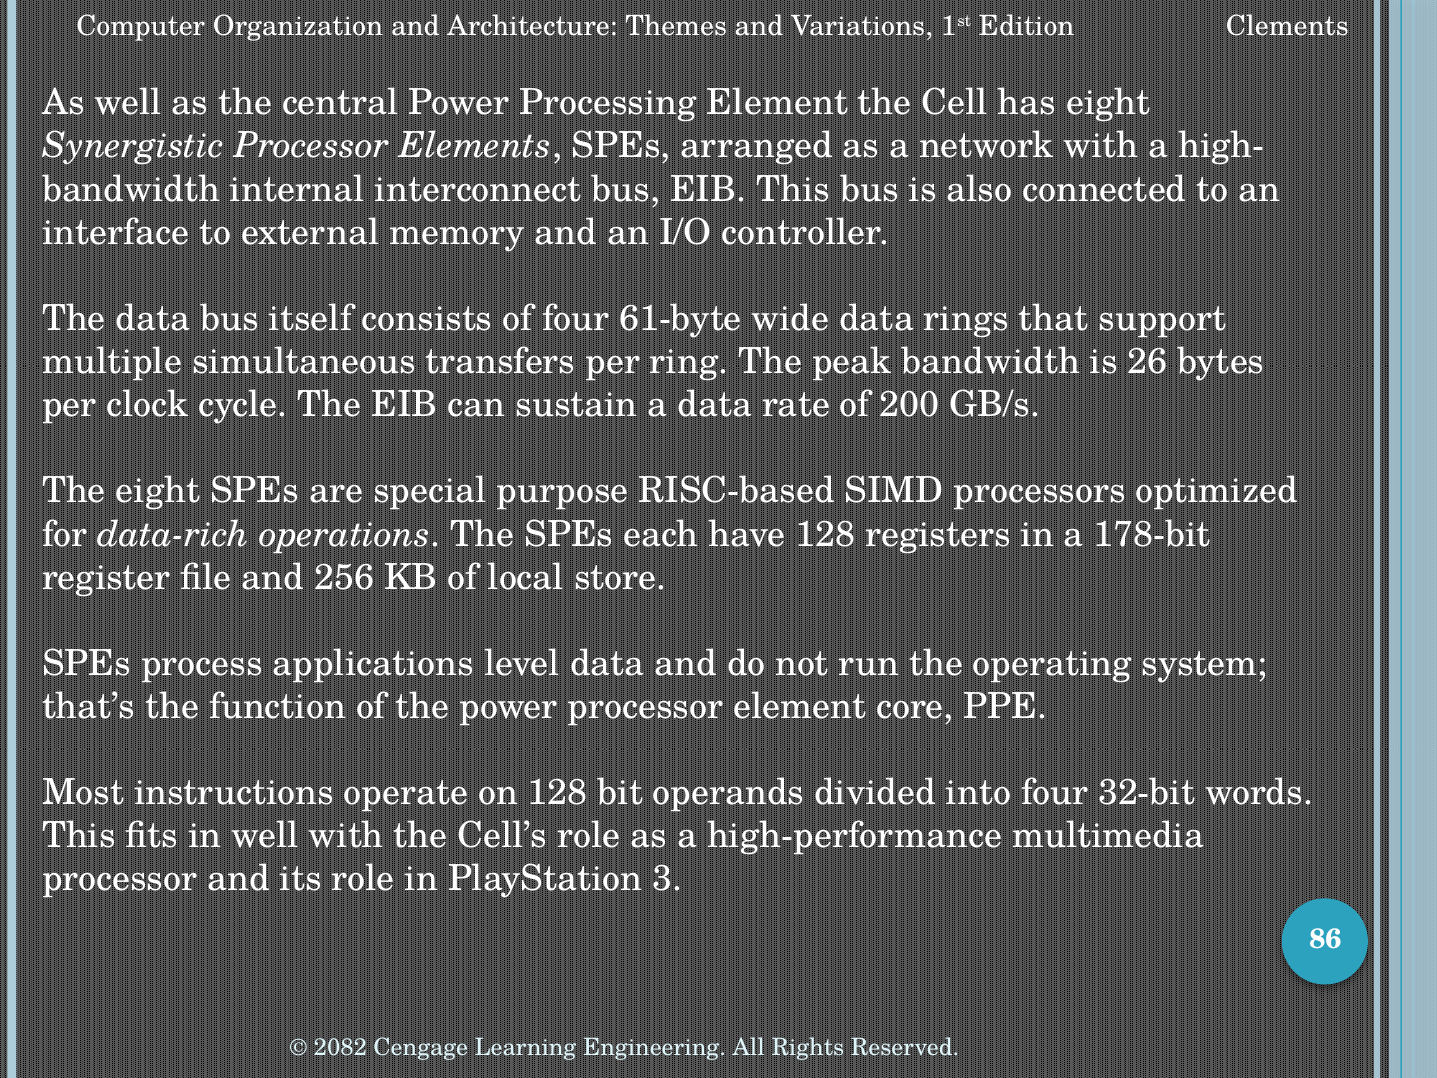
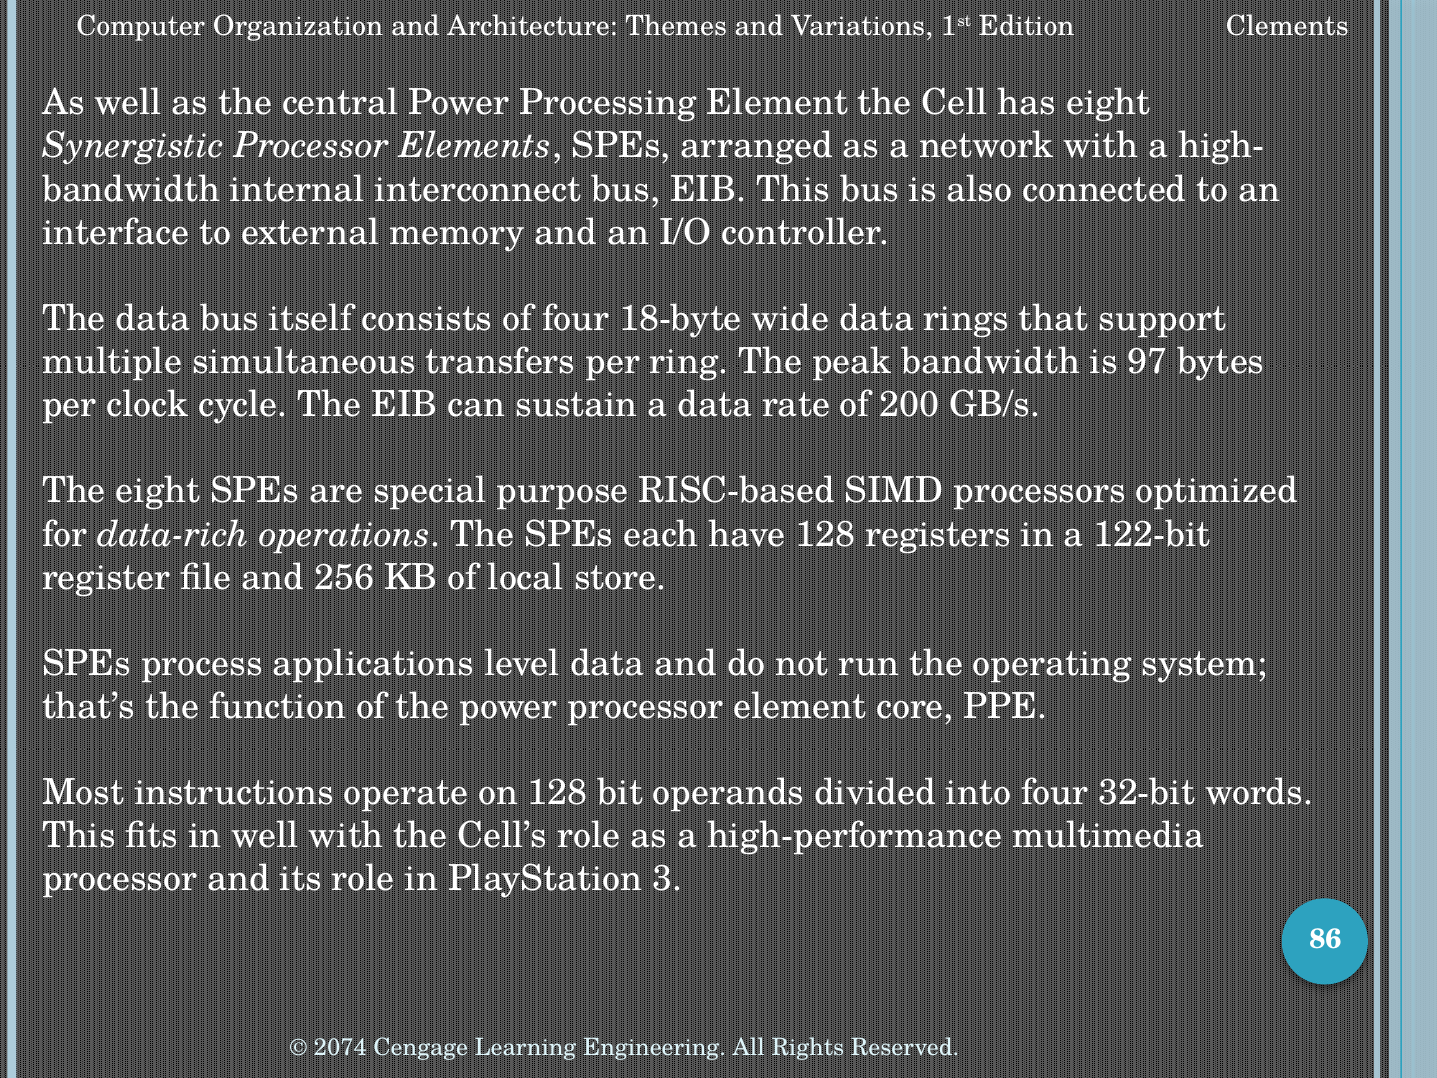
61-byte: 61-byte -> 18-byte
26: 26 -> 97
178-bit: 178-bit -> 122-bit
2082: 2082 -> 2074
